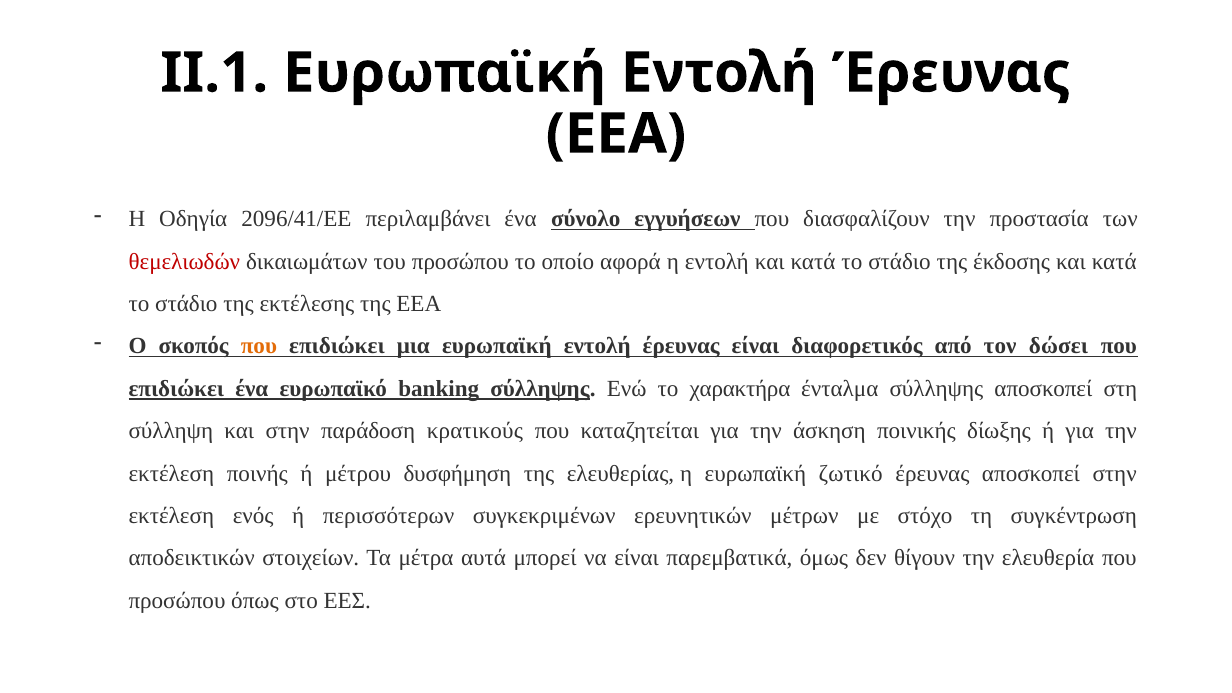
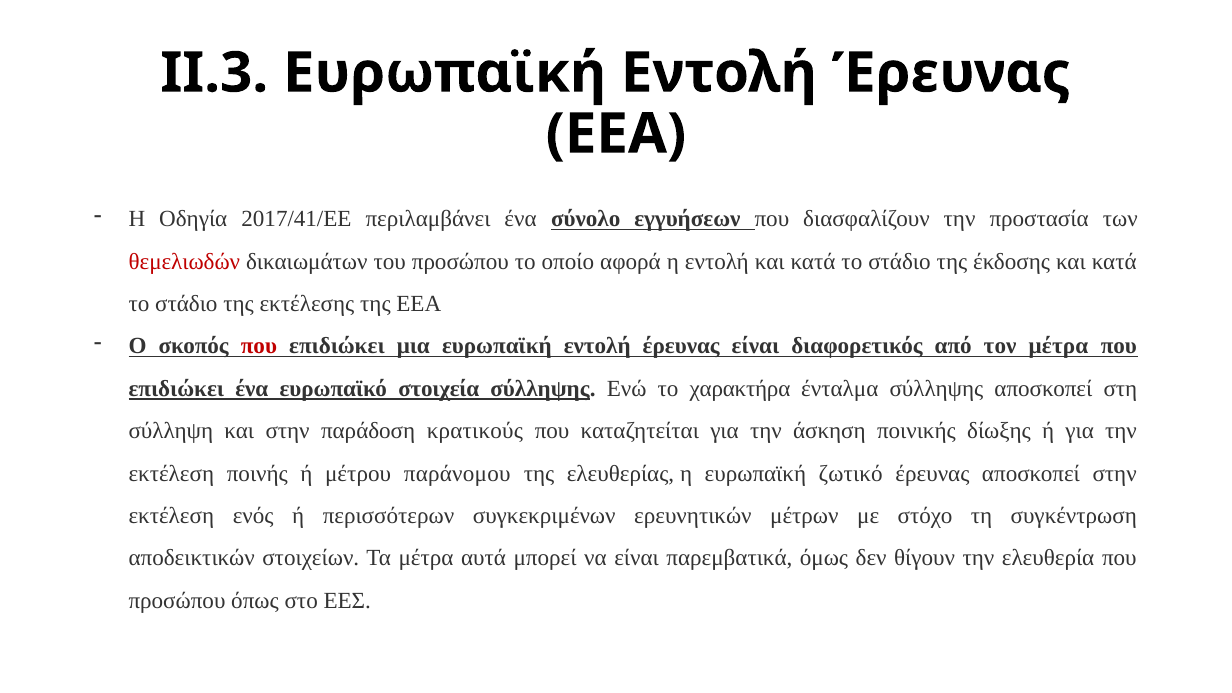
ΙΙ.1: ΙΙ.1 -> ΙΙ.3
2096/41/ΕΕ: 2096/41/ΕΕ -> 2017/41/ΕΕ
που at (259, 346) colour: orange -> red
τον δώσει: δώσει -> μέτρα
banking: banking -> στοιχεία
δυσφήμηση: δυσφήμηση -> παράνομου
